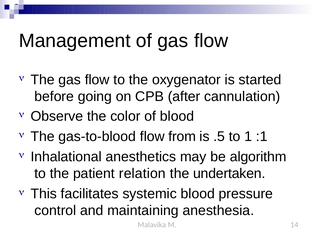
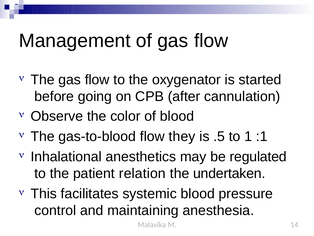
from: from -> they
algorithm: algorithm -> regulated
